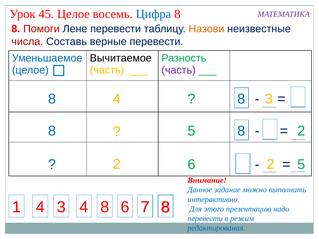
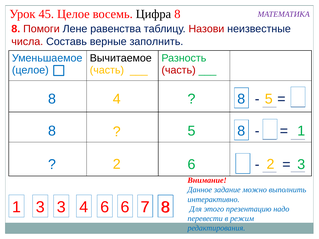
Цифра colour: blue -> black
Лене перевести: перевести -> равенства
Назови colour: orange -> red
верные перевести: перевести -> заполнить
часть at (179, 70) colour: purple -> red
3 at (269, 99): 3 -> 5
2 at (301, 131): 2 -> 1
5 at (301, 165): 5 -> 3
1 4: 4 -> 3
4 8: 8 -> 6
